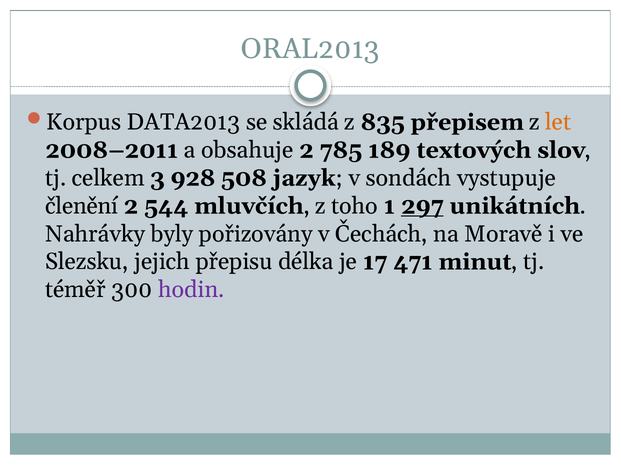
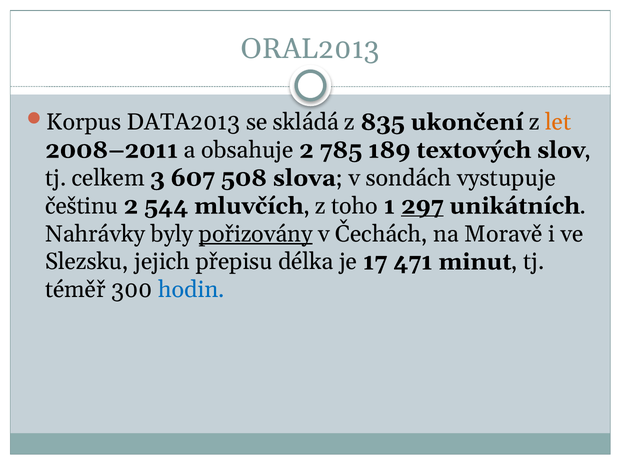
přepisem: přepisem -> ukončení
928: 928 -> 607
jazyk: jazyk -> slova
členění: členění -> češtinu
pořizovány underline: none -> present
hodin colour: purple -> blue
